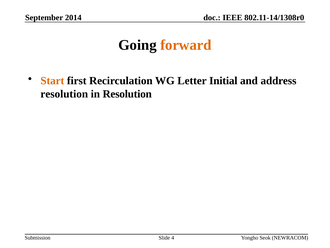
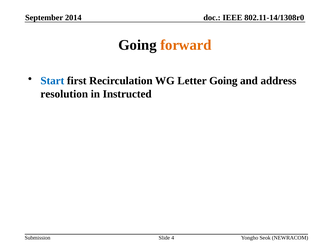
Start colour: orange -> blue
Letter Initial: Initial -> Going
in Resolution: Resolution -> Instructed
